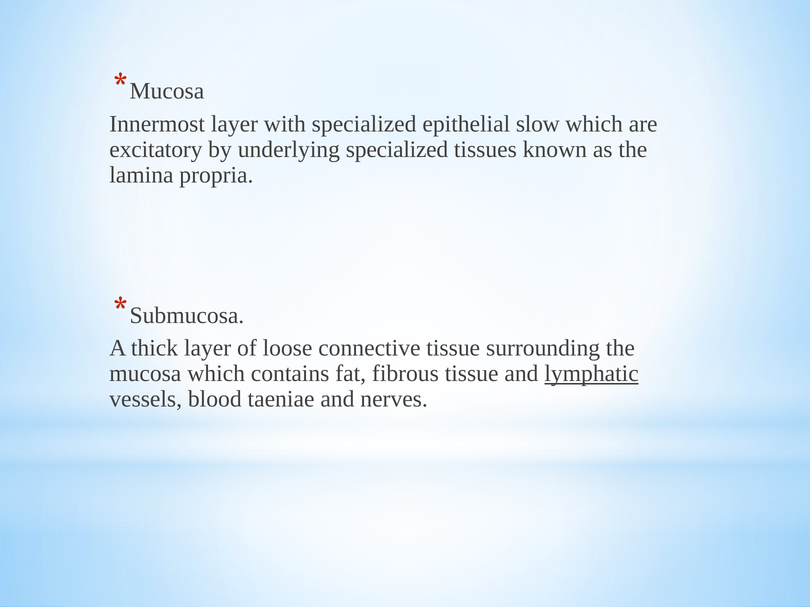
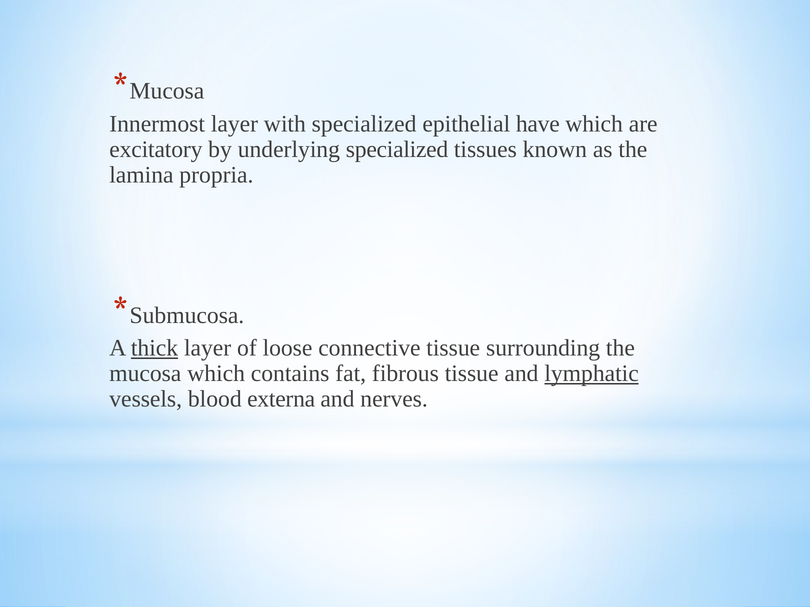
slow: slow -> have
thick underline: none -> present
taeniae: taeniae -> externa
